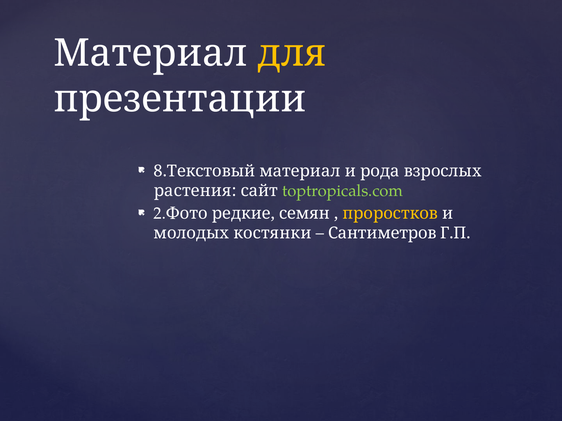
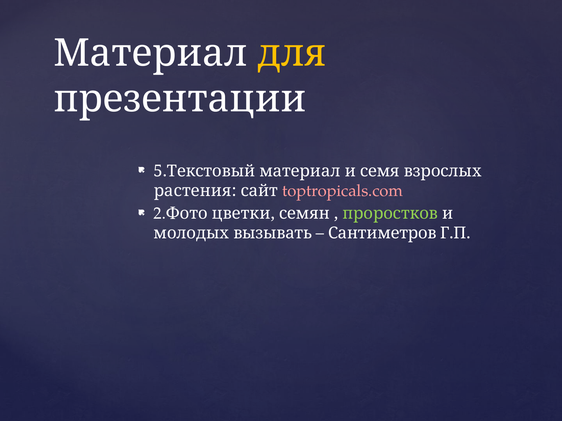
8.Текстовый: 8.Текстовый -> 5.Текстовый
рода: рода -> семя
toptropicals.com colour: light green -> pink
редкие: редкие -> цветки
проростков colour: yellow -> light green
костянки: костянки -> вызывать
